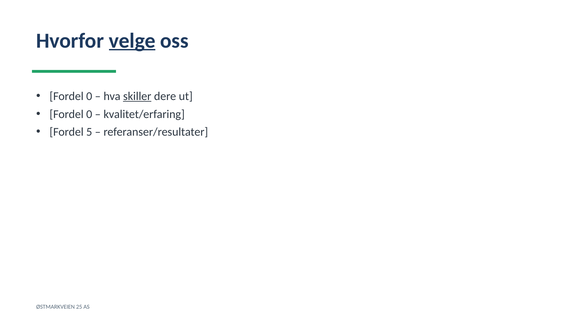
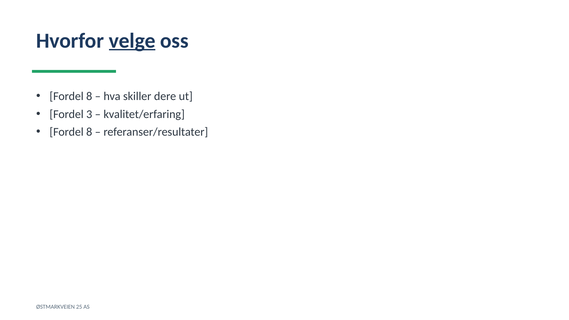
0 at (89, 96): 0 -> 8
skiller underline: present -> none
0 at (89, 114): 0 -> 3
5 at (89, 132): 5 -> 8
